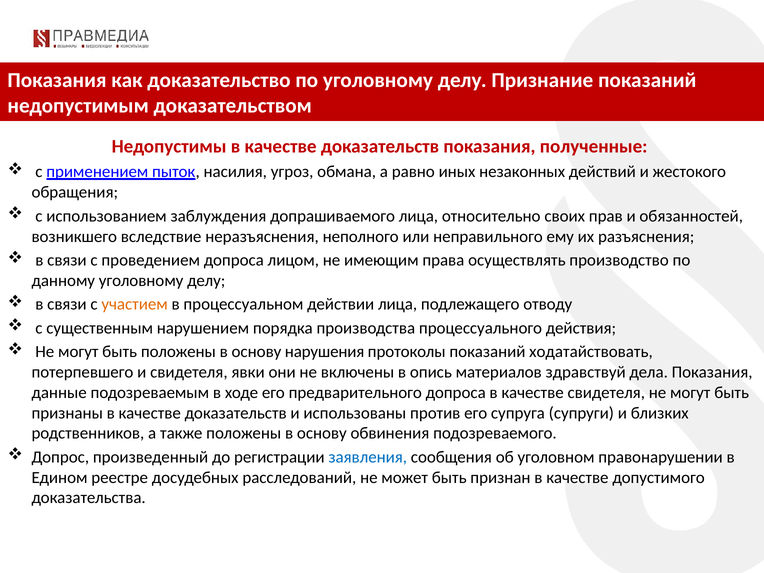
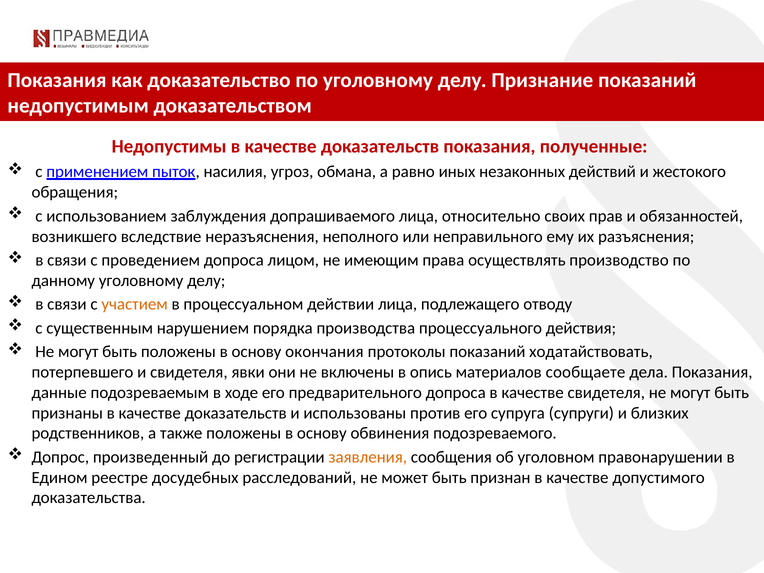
нарушения: нарушения -> окончания
здравствуй: здравствуй -> сообщаете
заявления colour: blue -> orange
